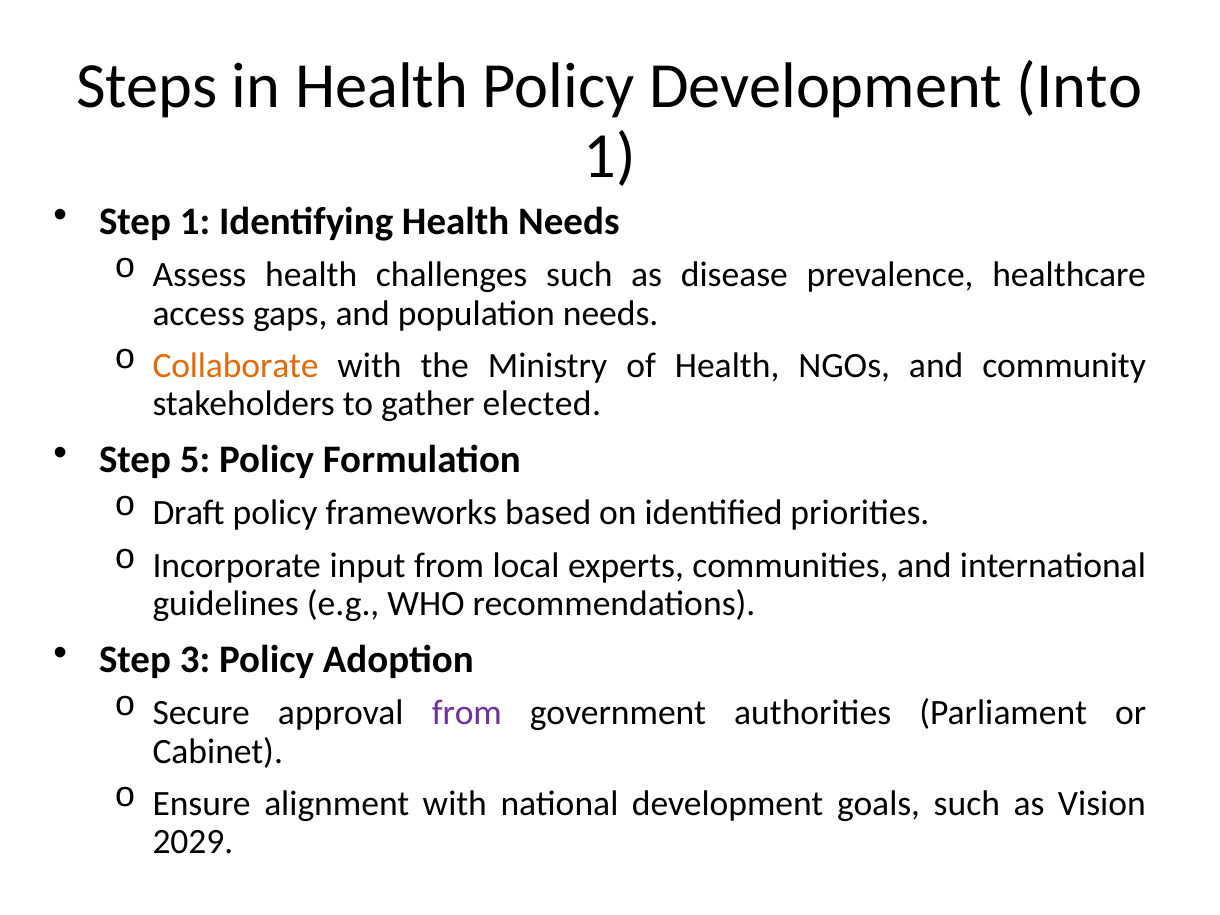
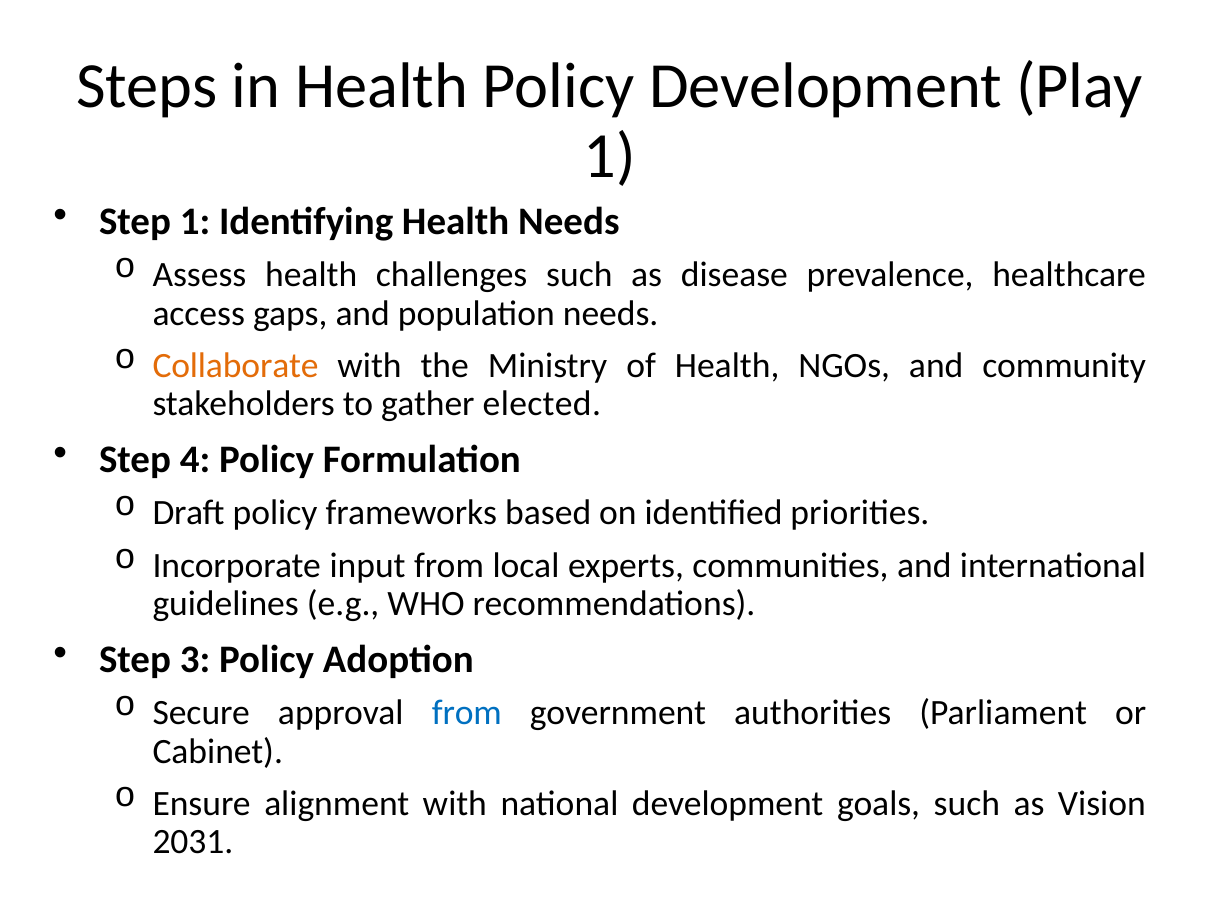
Into: Into -> Play
5: 5 -> 4
from at (467, 713) colour: purple -> blue
2029: 2029 -> 2031
